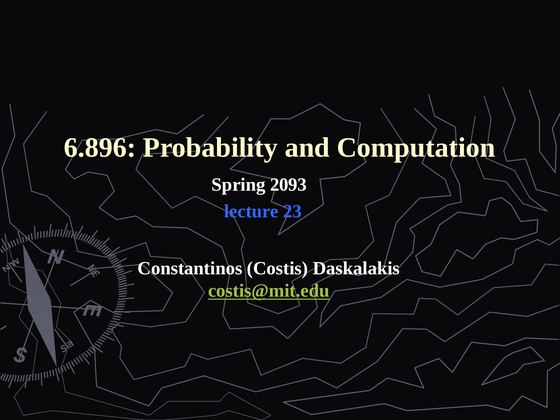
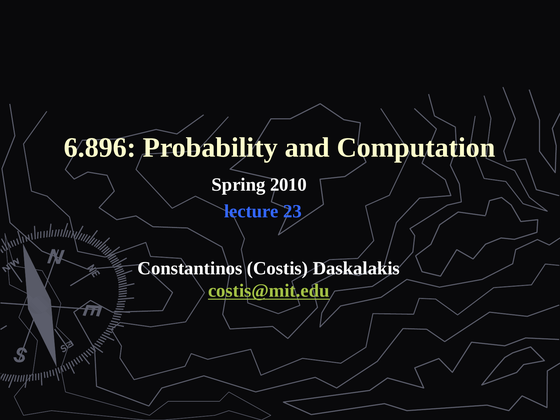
2093: 2093 -> 2010
